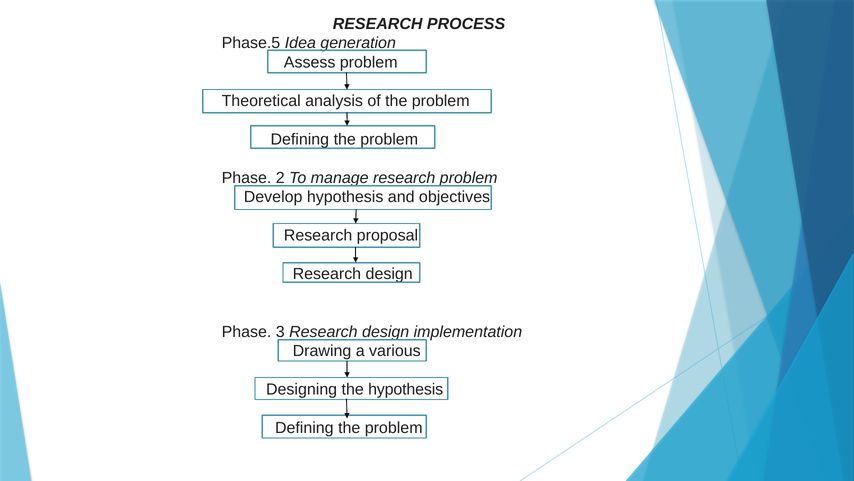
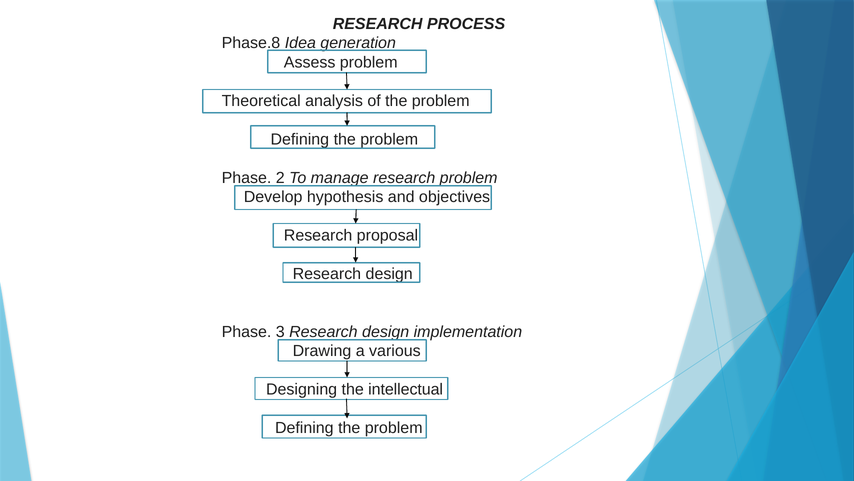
Phase.5: Phase.5 -> Phase.8
the hypothesis: hypothesis -> intellectual
